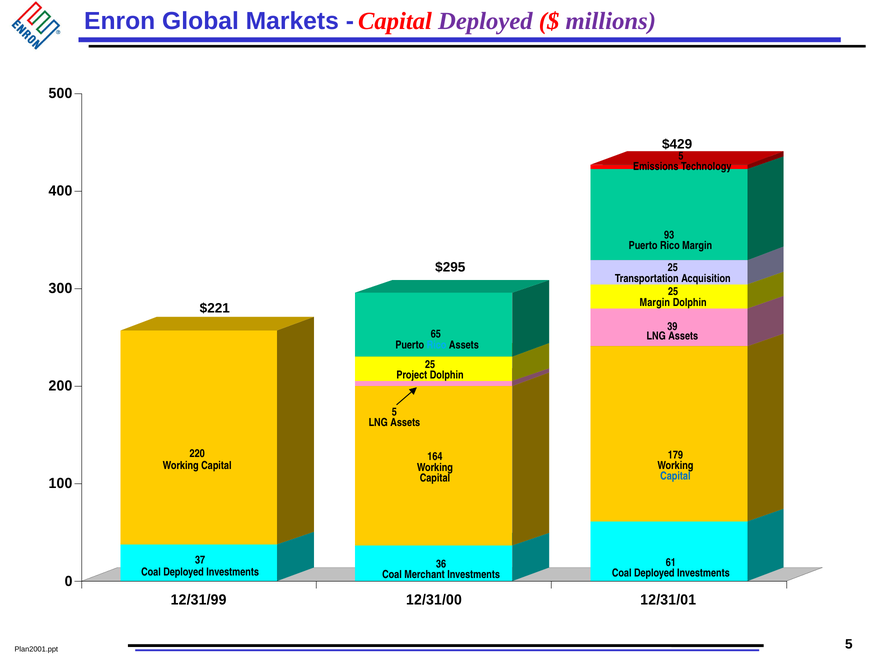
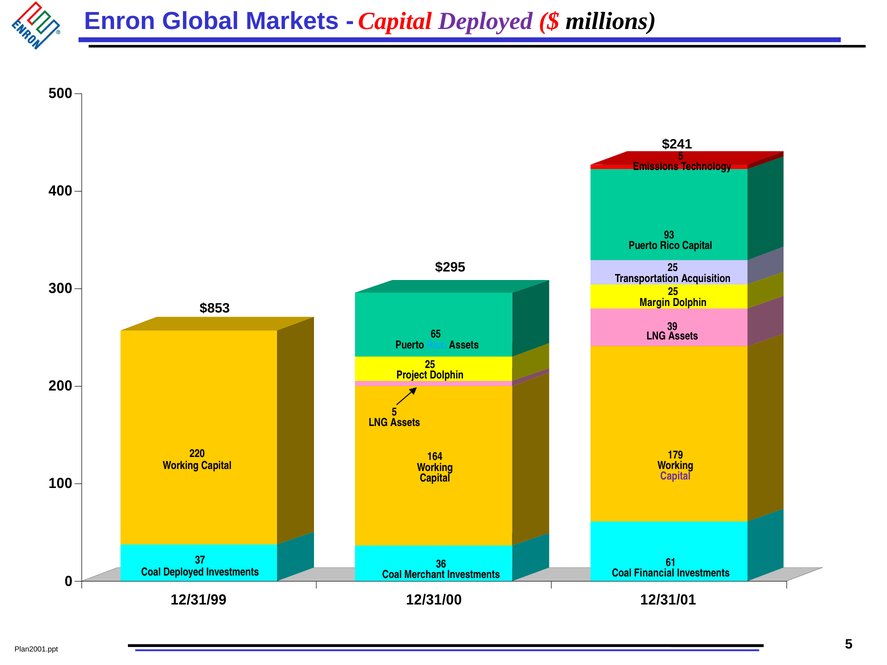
millions colour: purple -> black
$429: $429 -> $241
Rico Margin: Margin -> Capital
$221: $221 -> $853
Capital at (675, 476) colour: blue -> purple
Deployed at (654, 574): Deployed -> Financial
